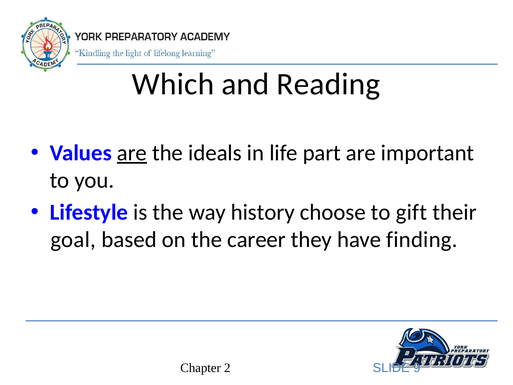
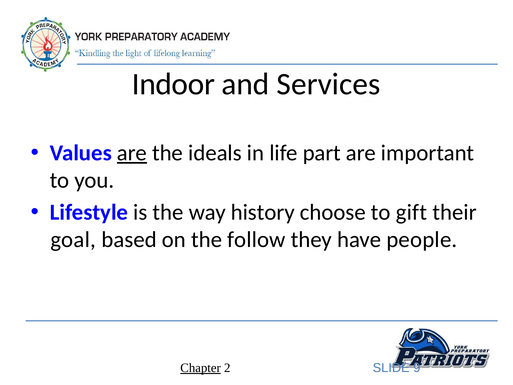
Which: Which -> Indoor
Reading: Reading -> Services
career: career -> follow
finding: finding -> people
Chapter underline: none -> present
